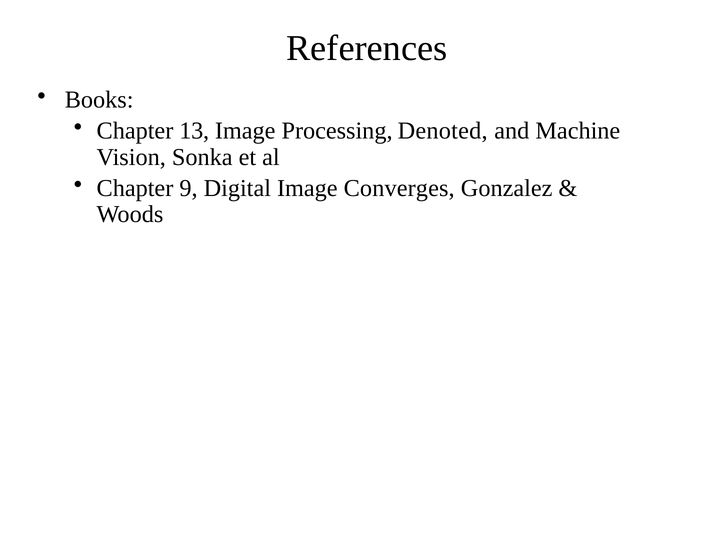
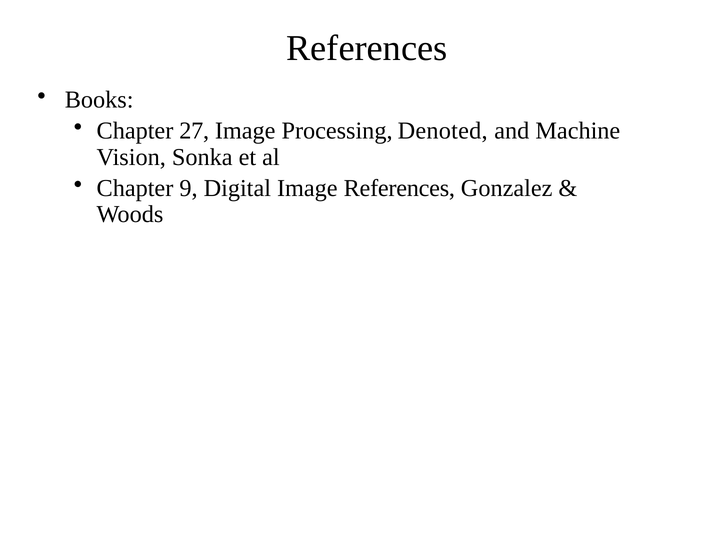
13: 13 -> 27
Image Converges: Converges -> References
